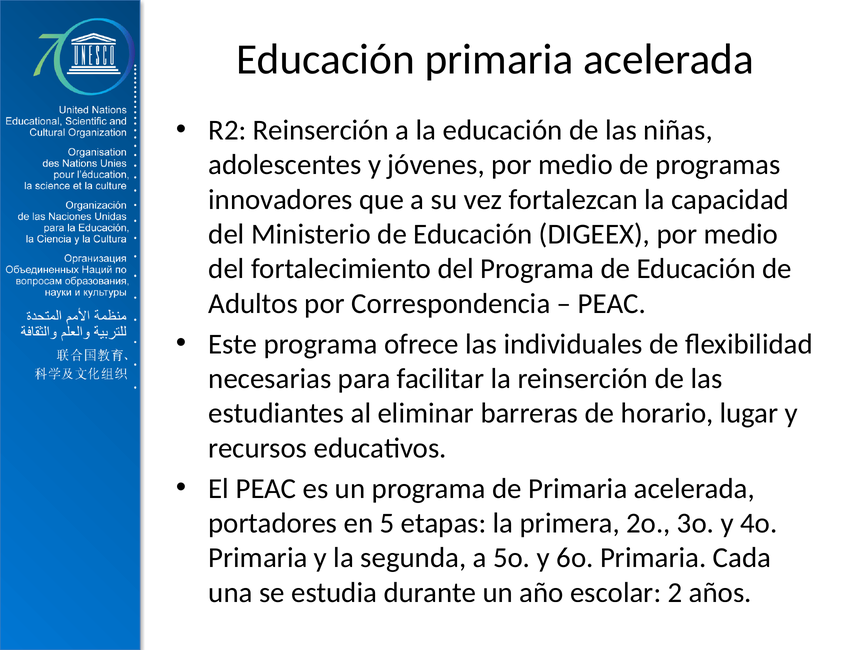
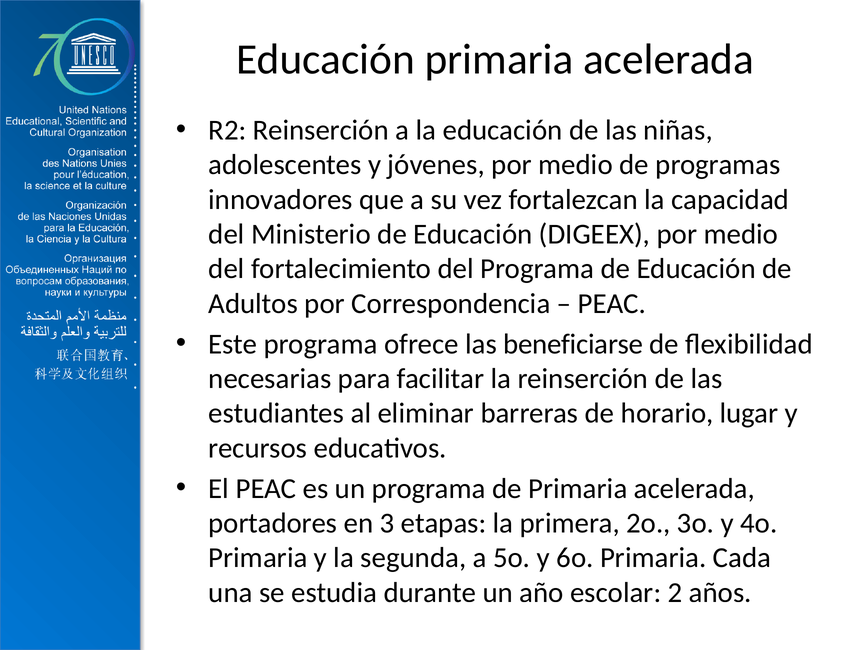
individuales: individuales -> beneficiarse
5: 5 -> 3
